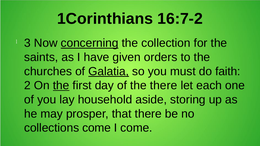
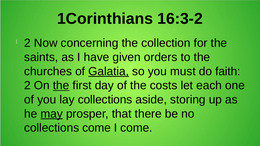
16:7-2: 16:7-2 -> 16:3-2
3 at (27, 43): 3 -> 2
concerning underline: present -> none
the there: there -> costs
lay household: household -> collections
may underline: none -> present
